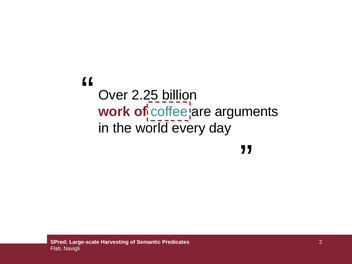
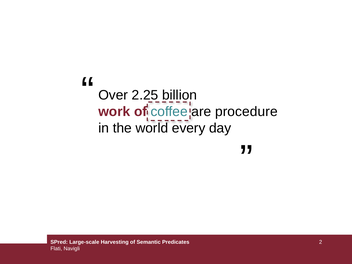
arguments: arguments -> procedure
